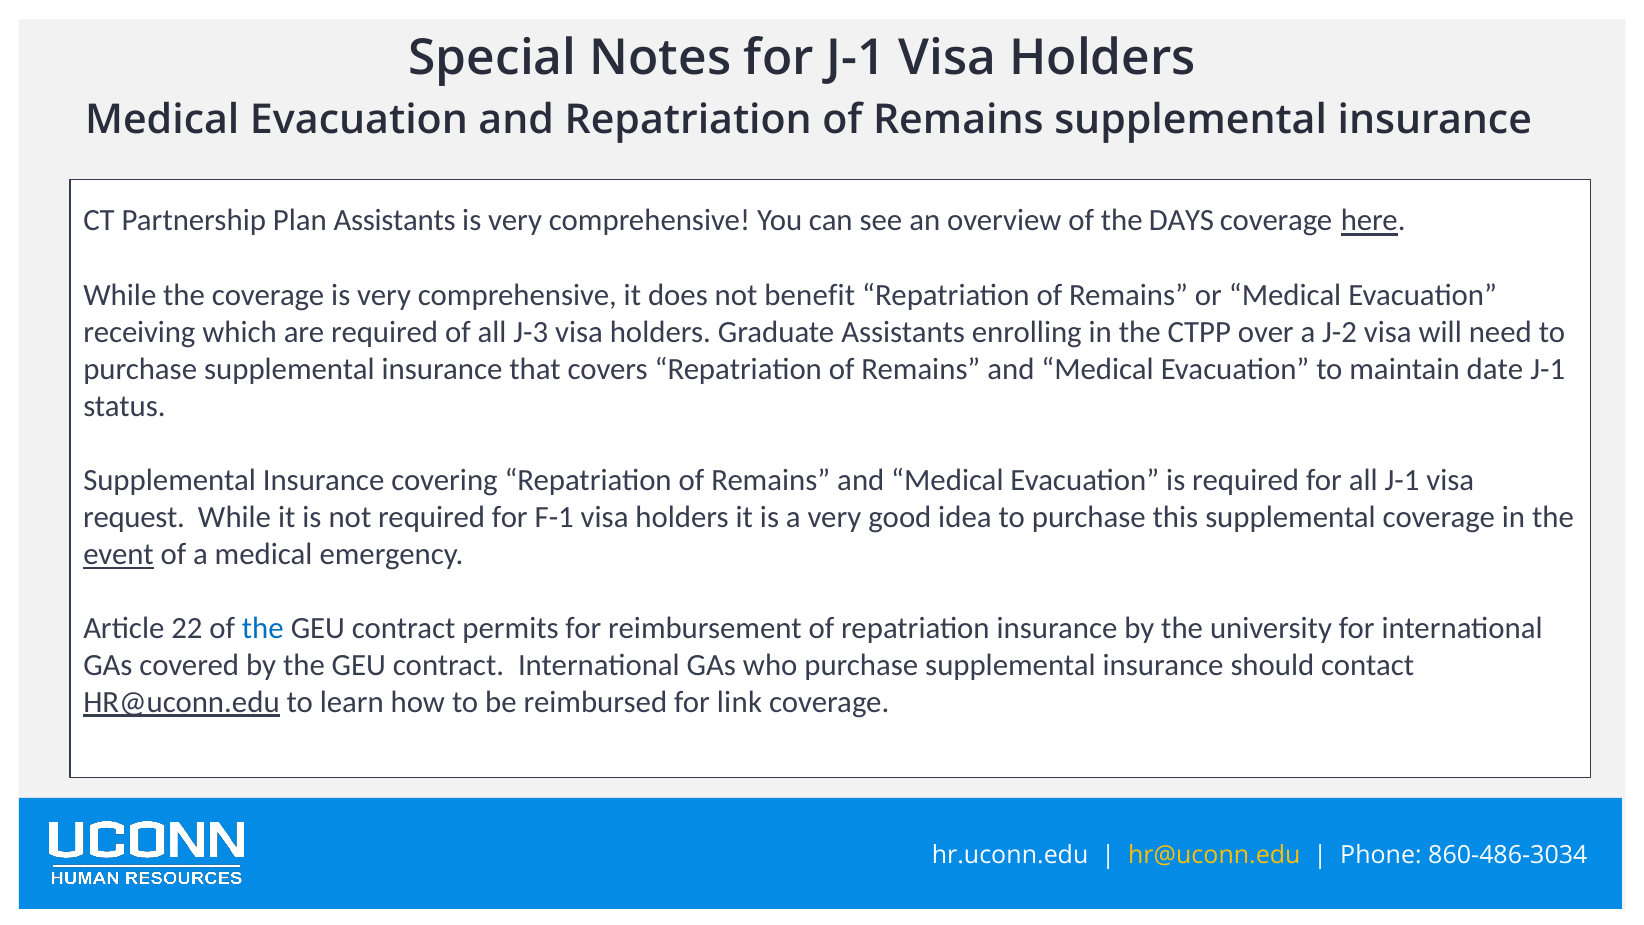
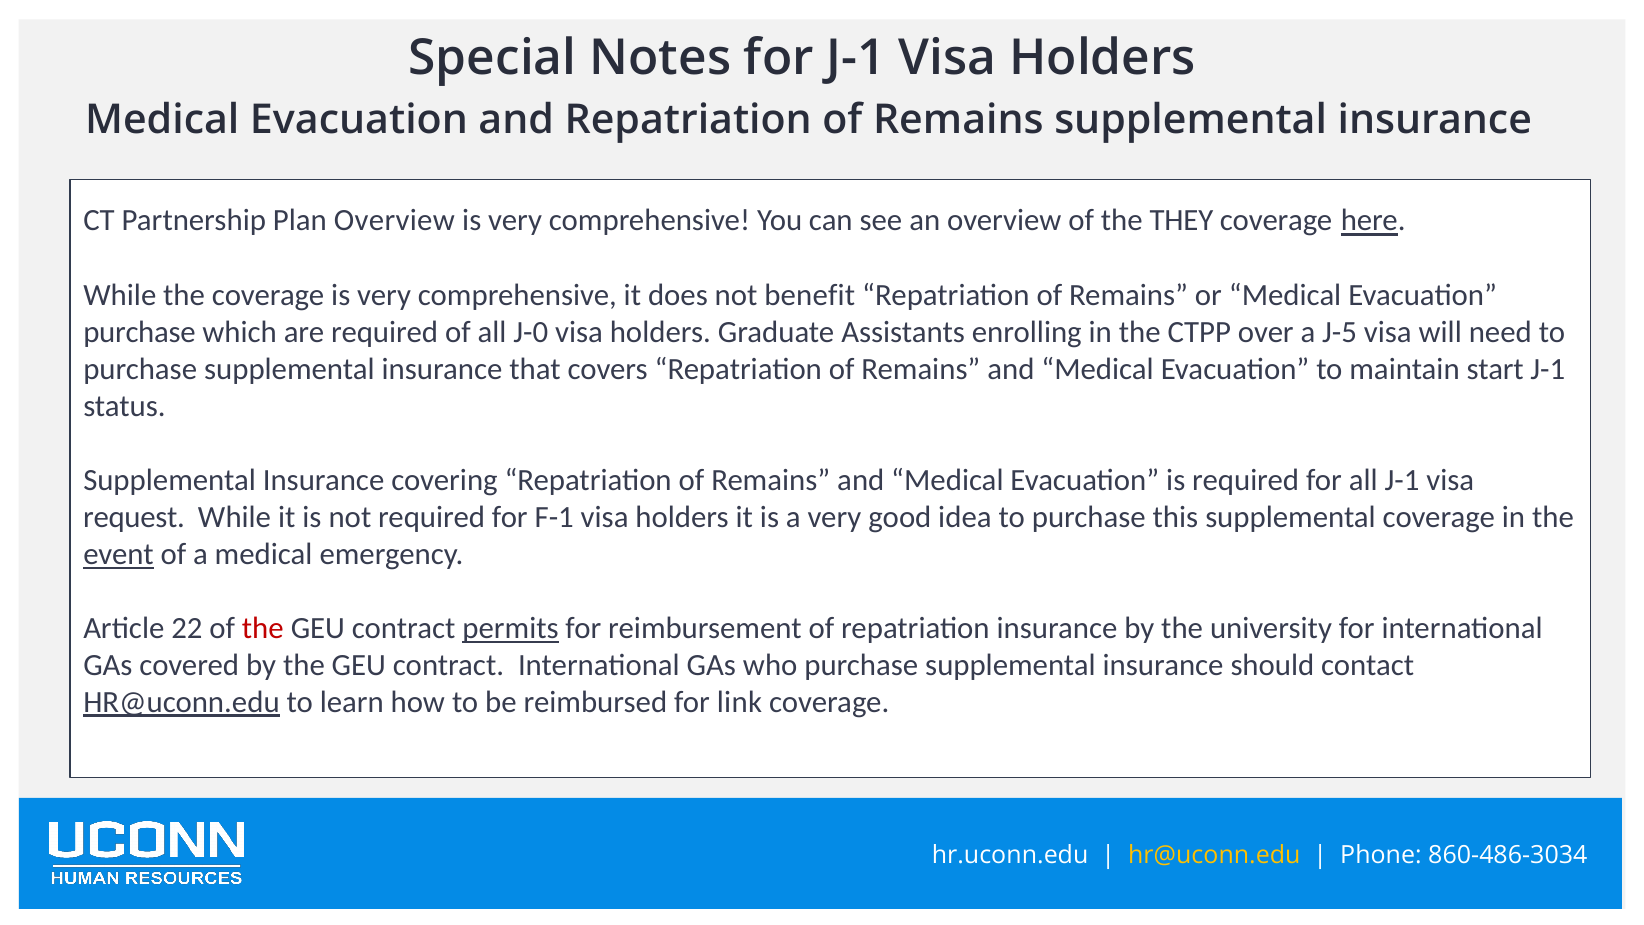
Plan Assistants: Assistants -> Overview
DAYS: DAYS -> THEY
receiving at (139, 332): receiving -> purchase
J-3: J-3 -> J-0
J-2: J-2 -> J-5
date: date -> start
the at (263, 628) colour: blue -> red
permits underline: none -> present
